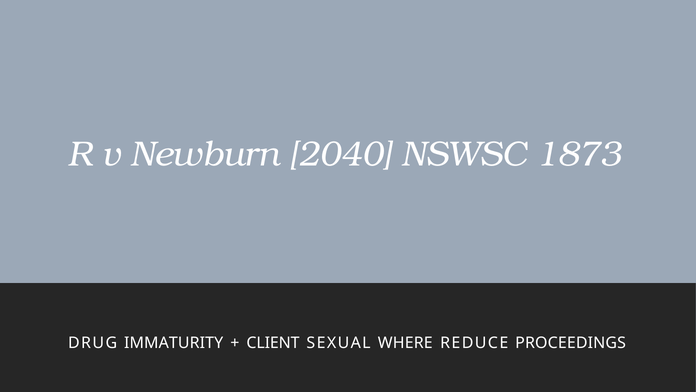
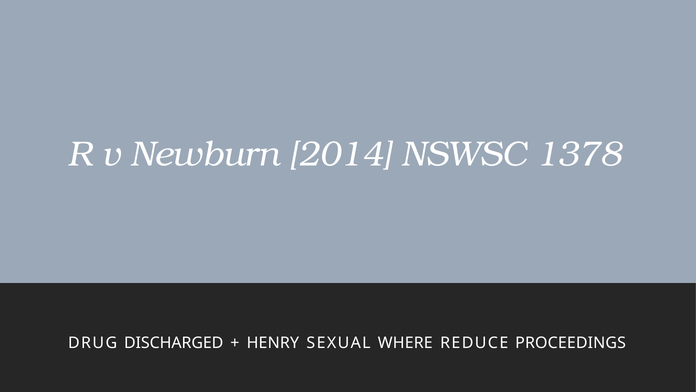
2040: 2040 -> 2014
1873: 1873 -> 1378
IMMATURITY: IMMATURITY -> DISCHARGED
CLIENT: CLIENT -> HENRY
